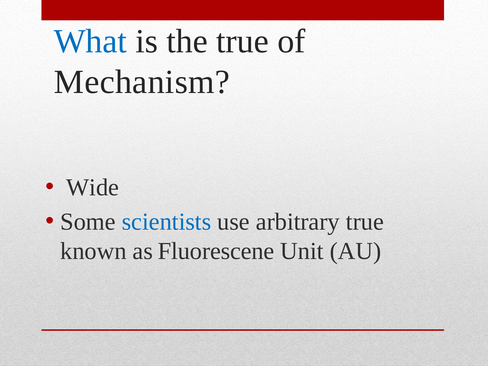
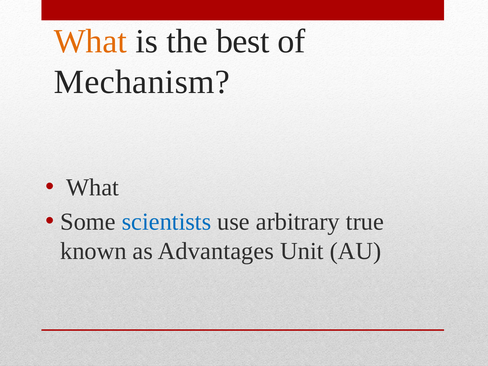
What at (90, 41) colour: blue -> orange
the true: true -> best
Wide at (93, 188): Wide -> What
Fluorescene: Fluorescene -> Advantages
